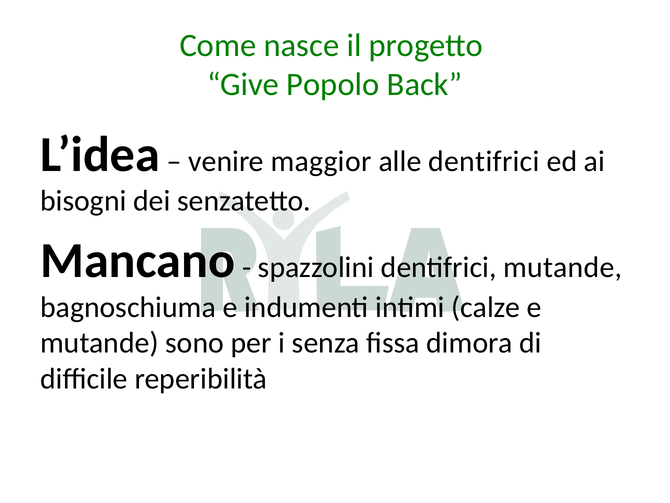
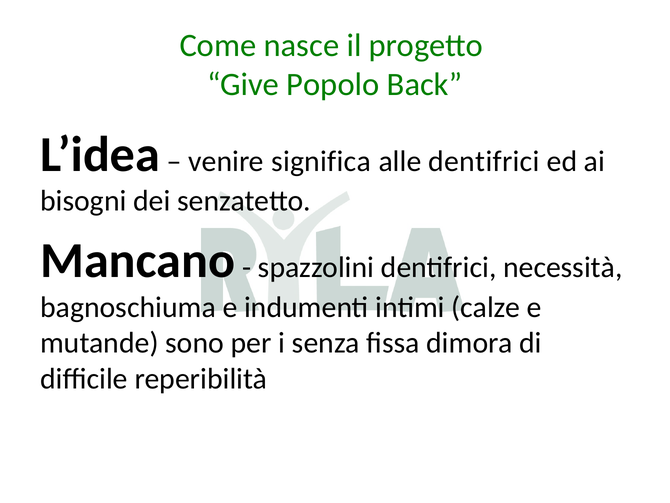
maggior: maggior -> significa
dentifrici mutande: mutande -> necessità
